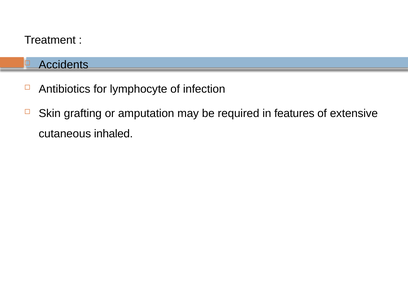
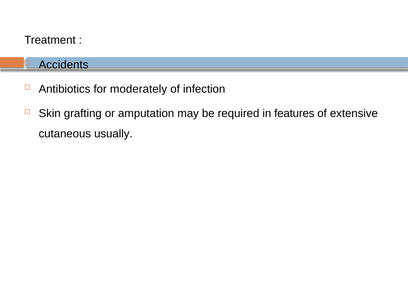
lymphocyte: lymphocyte -> moderately
inhaled: inhaled -> usually
